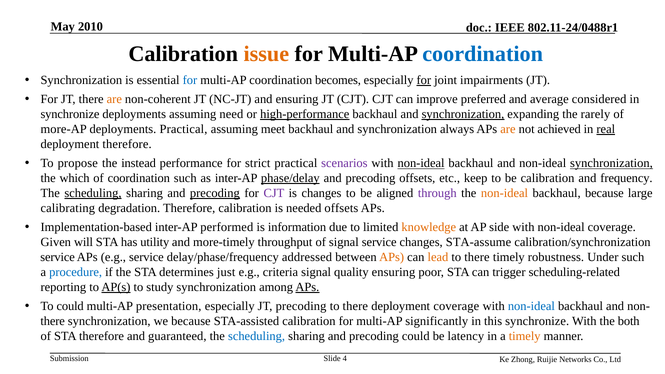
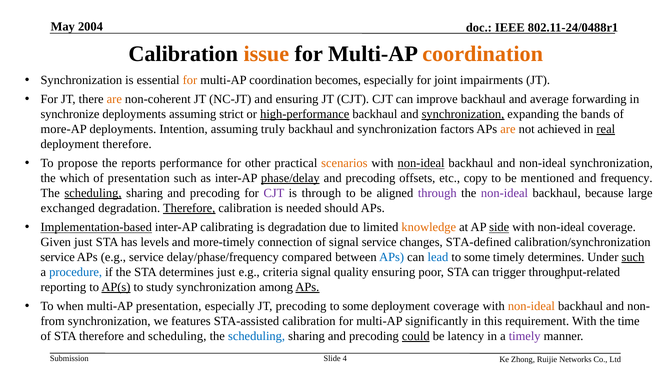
2010: 2010 -> 2004
coordination at (483, 54) colour: blue -> orange
for at (190, 80) colour: blue -> orange
for at (424, 80) underline: present -> none
improve preferred: preferred -> backhaul
considered: considered -> forwarding
need: need -> strict
rarely: rarely -> bands
deployments Practical: Practical -> Intention
meet: meet -> truly
always: always -> factors
instead: instead -> reports
strict: strict -> other
scenarios colour: purple -> orange
synchronization at (611, 163) underline: present -> none
of coordination: coordination -> presentation
keep: keep -> copy
be calibration: calibration -> mentioned
precoding at (215, 193) underline: present -> none
is changes: changes -> through
non-ideal at (505, 193) colour: orange -> purple
calibrating: calibrating -> exchanged
Therefore at (189, 208) underline: none -> present
needed offsets: offsets -> should
Implementation-based underline: none -> present
performed: performed -> calibrating
is information: information -> degradation
side underline: none -> present
Given will: will -> just
utility: utility -> levels
throughput: throughput -> connection
STA-assume: STA-assume -> STA-defined
addressed: addressed -> compared
APs at (392, 257) colour: orange -> blue
lead colour: orange -> blue
there at (477, 257): there -> some
timely robustness: robustness -> determines
such at (633, 257) underline: none -> present
scheduling-related: scheduling-related -> throughput-related
To could: could -> when
there at (355, 306): there -> some
non-ideal at (531, 306) colour: blue -> orange
there at (53, 321): there -> from
we because: because -> features
this synchronize: synchronize -> requirement
both: both -> time
and guaranteed: guaranteed -> scheduling
could at (416, 336) underline: none -> present
timely at (525, 336) colour: orange -> purple
